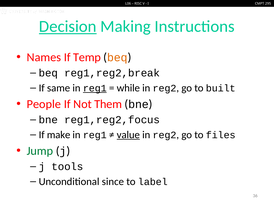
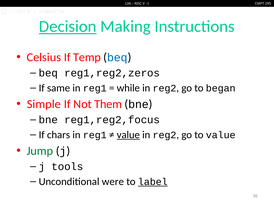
Names: Names -> Celsius
beq at (117, 58) colour: orange -> blue
reg1,reg2,break: reg1,reg2,break -> reg1,reg2,zeros
reg1 at (95, 88) underline: present -> none
built: built -> began
People: People -> Simple
make: make -> chars
to files: files -> value
since: since -> were
label underline: none -> present
